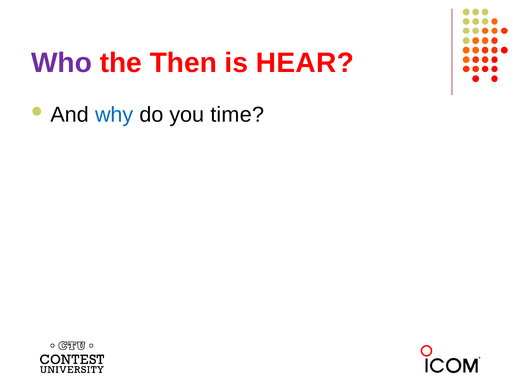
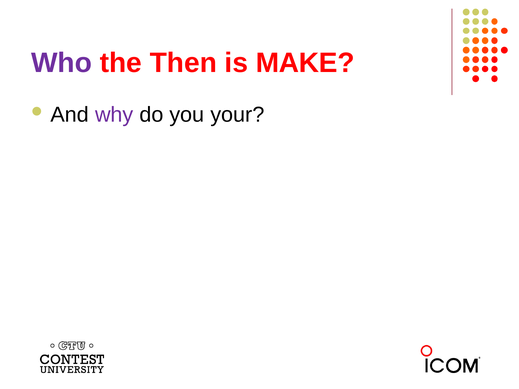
HEAR: HEAR -> MAKE
why colour: blue -> purple
time: time -> your
